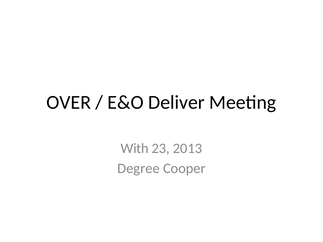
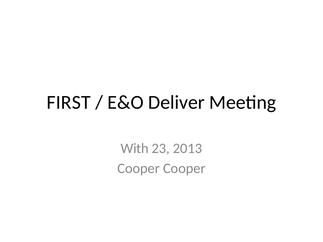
OVER: OVER -> FIRST
Degree at (139, 169): Degree -> Cooper
